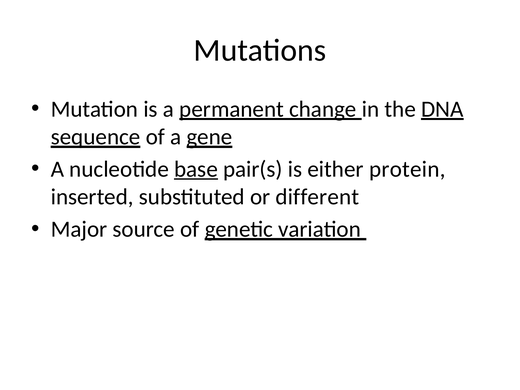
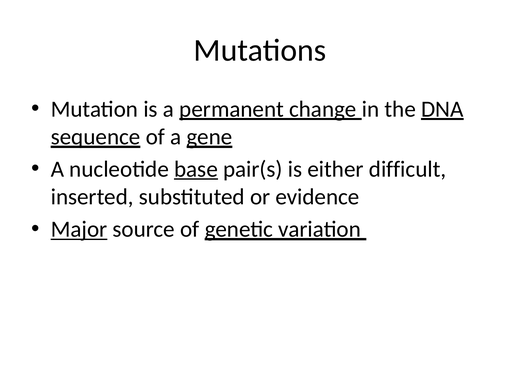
protein: protein -> difficult
different: different -> evidence
Major underline: none -> present
